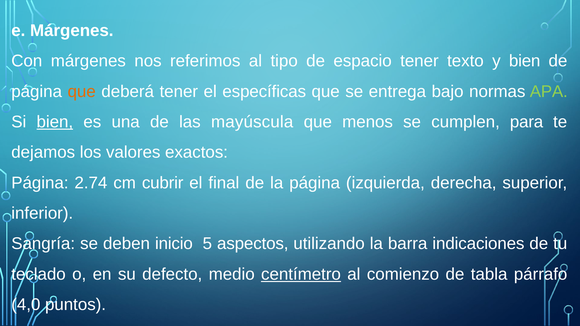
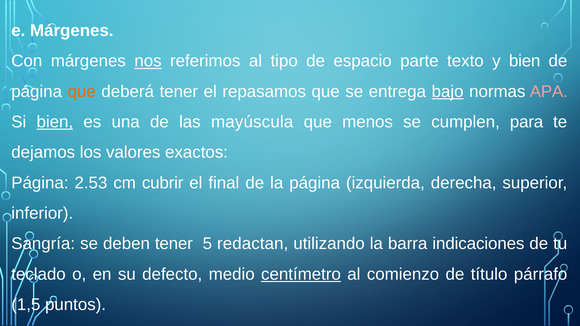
nos underline: none -> present
espacio tener: tener -> parte
específicas: específicas -> repasamos
bajo underline: none -> present
APA colour: light green -> pink
2.74: 2.74 -> 2.53
deben inicio: inicio -> tener
aspectos: aspectos -> redactan
tabla: tabla -> título
4,0: 4,0 -> 1,5
